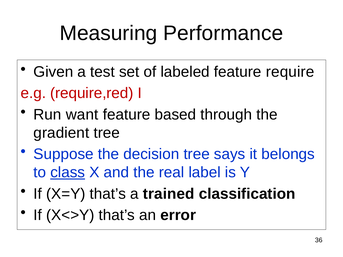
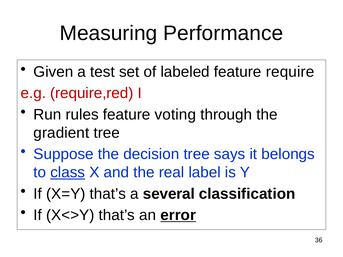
want: want -> rules
based: based -> voting
trained: trained -> several
error underline: none -> present
